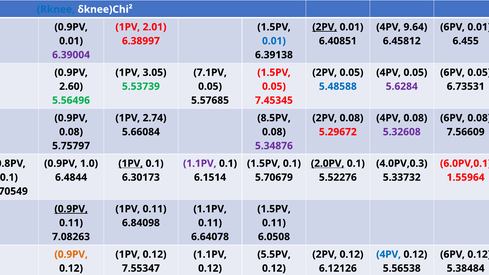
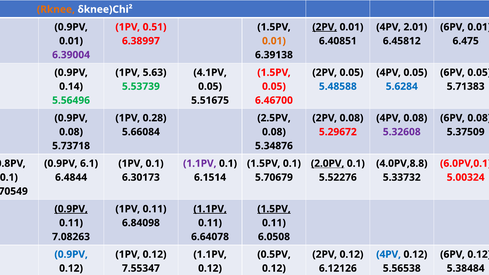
Rknee colour: blue -> orange
2.01: 2.01 -> 0.51
9.64: 9.64 -> 2.01
0.01 at (274, 41) colour: blue -> orange
6.455: 6.455 -> 6.475
3.05: 3.05 -> 5.63
7.1PV: 7.1PV -> 4.1PV
2.60: 2.60 -> 0.14
5.6284 colour: purple -> blue
6.73531: 6.73531 -> 5.71383
5.57685: 5.57685 -> 5.51675
7.45345: 7.45345 -> 6.46700
2.74: 2.74 -> 0.28
8.5PV: 8.5PV -> 2.5PV
7.56609: 7.56609 -> 5.37509
5.75797: 5.75797 -> 5.73718
5.34876 colour: purple -> black
1.0: 1.0 -> 6.1
1PV at (131, 163) underline: present -> none
4.0PV,0.3: 4.0PV,0.3 -> 4.0PV,8.8
1.55964: 1.55964 -> 5.00324
1.1PV at (210, 209) underline: none -> present
1.5PV at (274, 209) underline: none -> present
0.9PV at (71, 254) colour: orange -> blue
5.5PV at (274, 254): 5.5PV -> 0.5PV
